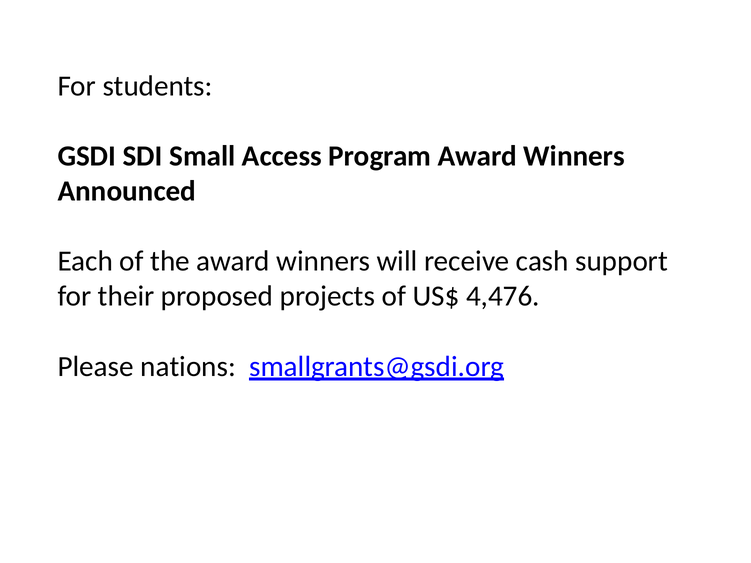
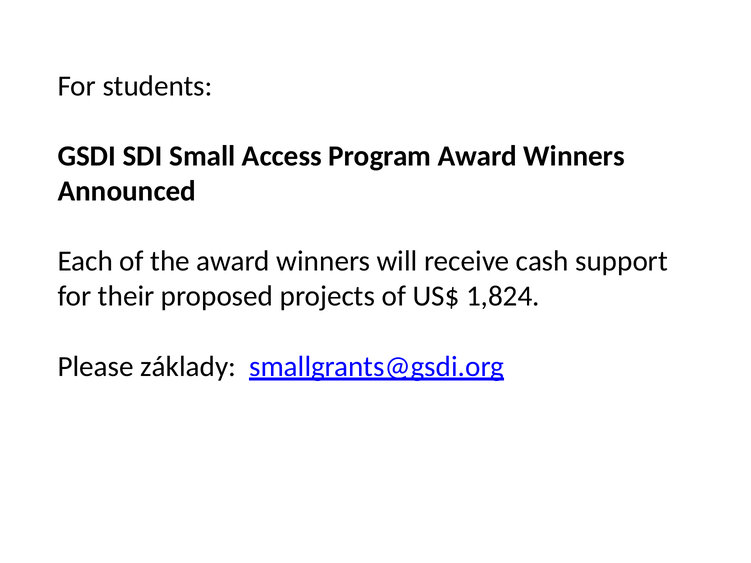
4,476: 4,476 -> 1,824
nations: nations -> základy
